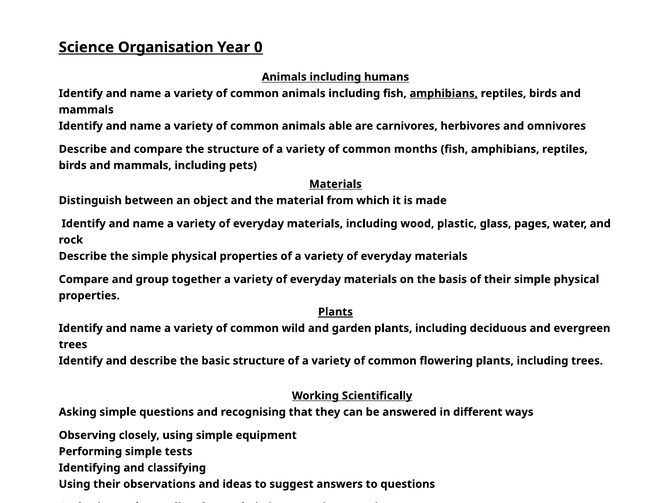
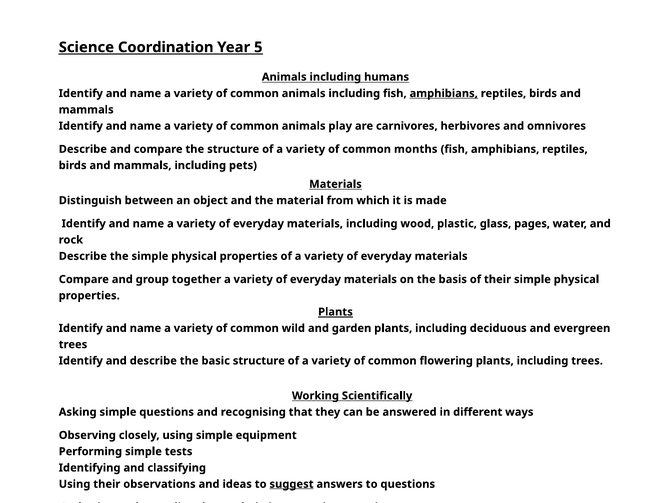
Organisation: Organisation -> Coordination
0: 0 -> 5
able: able -> play
suggest underline: none -> present
